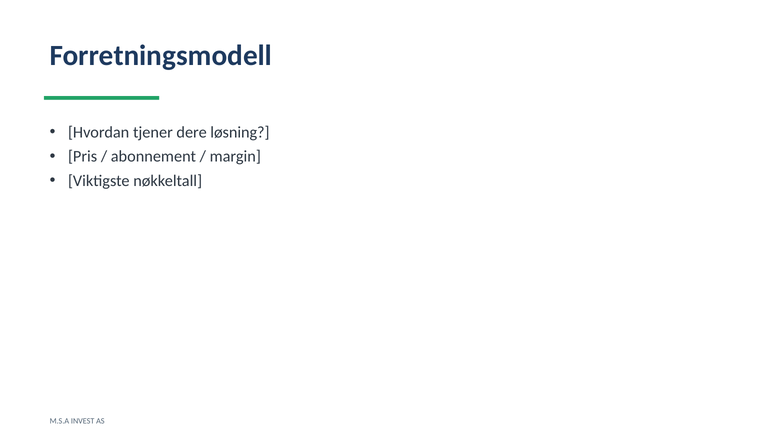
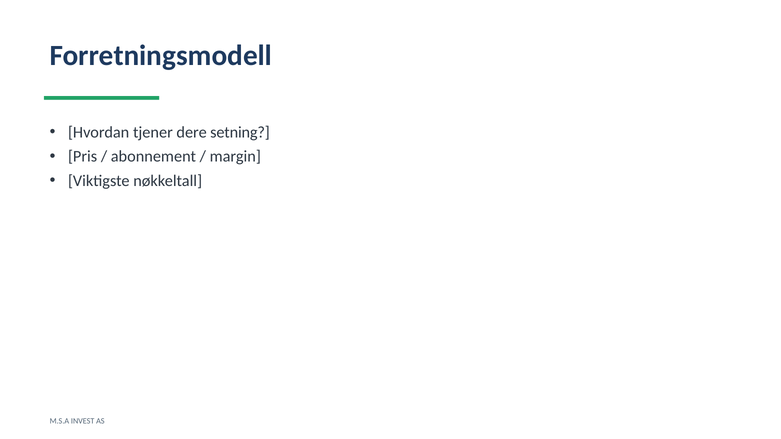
løsning: løsning -> setning
